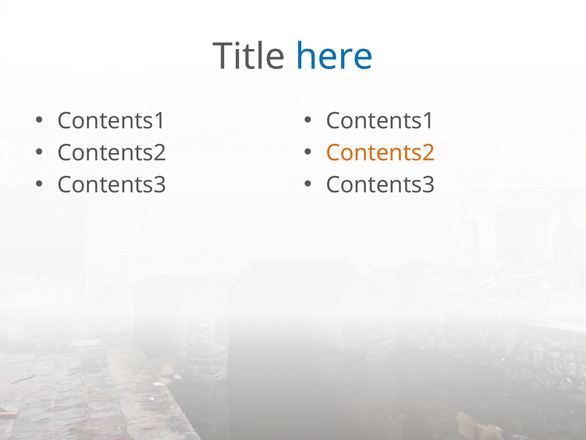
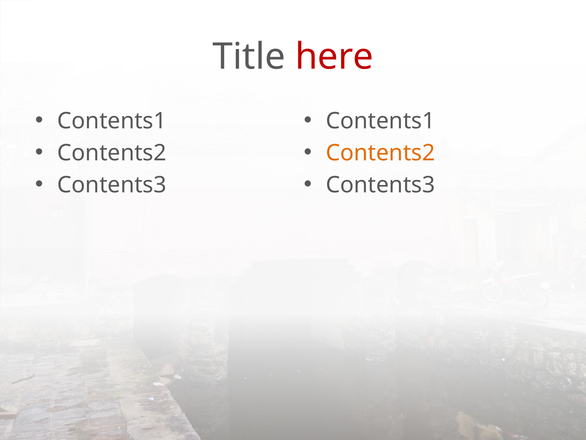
here colour: blue -> red
